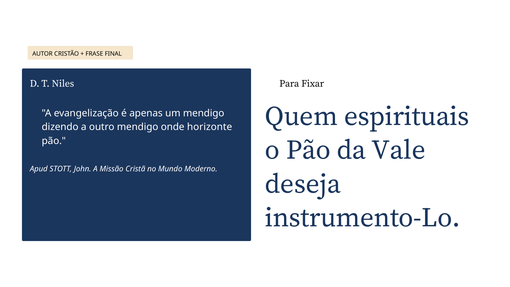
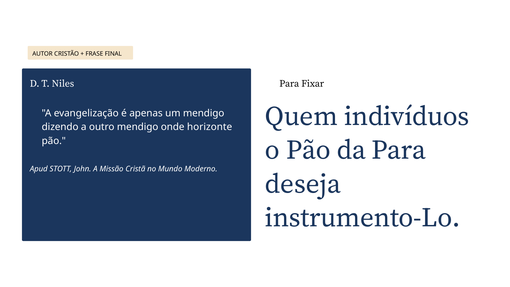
espirituais: espirituais -> indivíduos
da Vale: Vale -> Para
